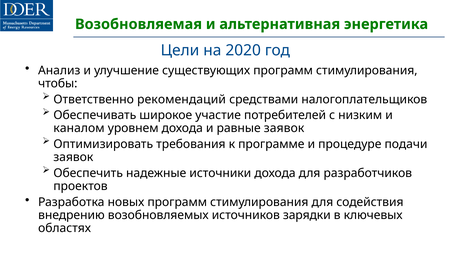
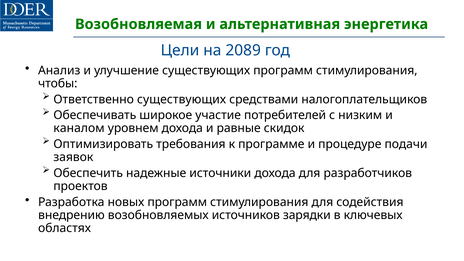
2020: 2020 -> 2089
Ответственно рекомендаций: рекомендаций -> существующих
равные заявок: заявок -> скидок
